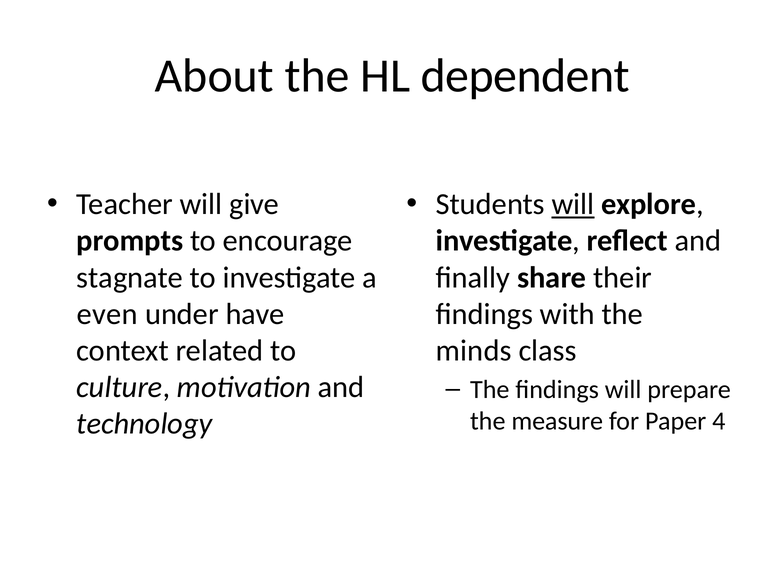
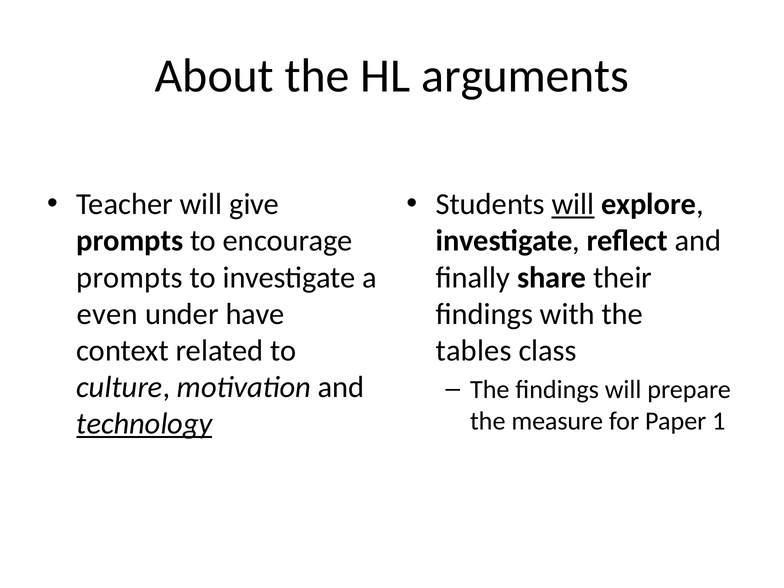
dependent: dependent -> arguments
stagnate at (130, 277): stagnate -> prompts
minds: minds -> tables
4: 4 -> 1
technology underline: none -> present
